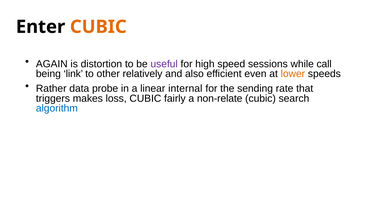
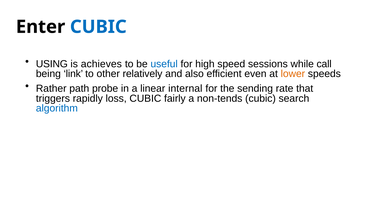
CUBIC at (98, 27) colour: orange -> blue
AGAIN: AGAIN -> USING
distortion: distortion -> achieves
useful colour: purple -> blue
data: data -> path
makes: makes -> rapidly
non-relate: non-relate -> non-tends
